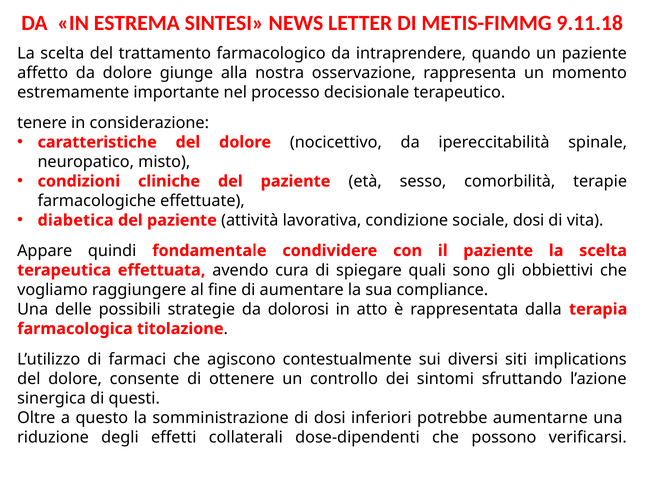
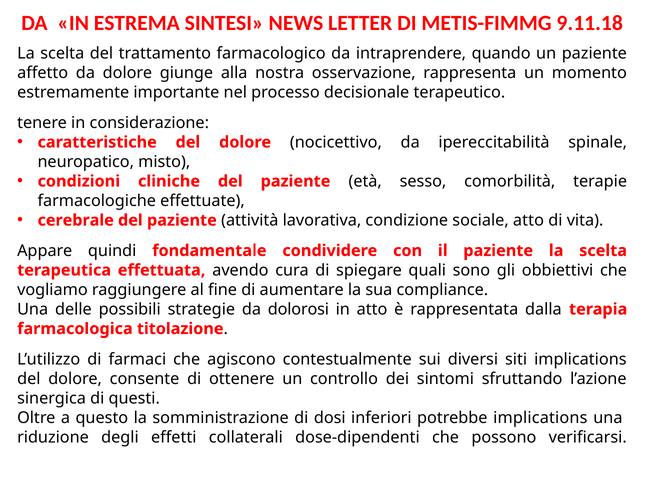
diabetica: diabetica -> cerebrale
sociale dosi: dosi -> atto
potrebbe aumentarne: aumentarne -> implications
